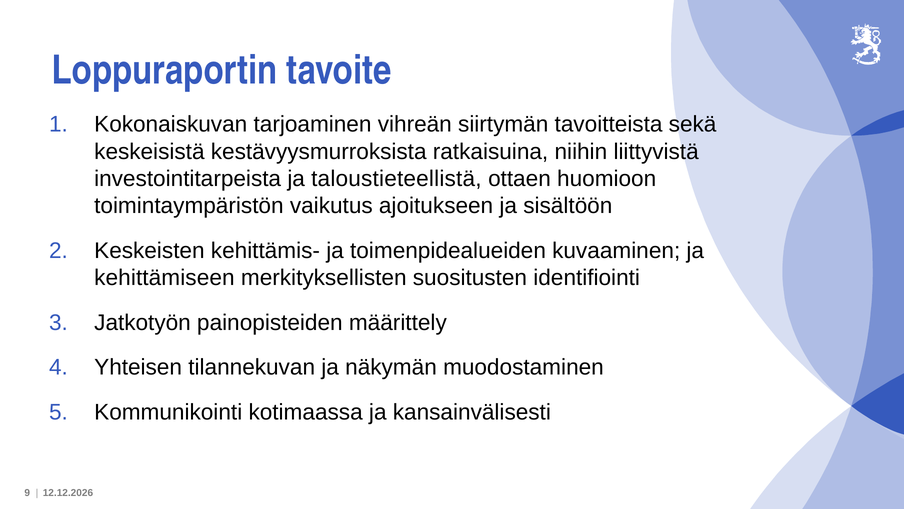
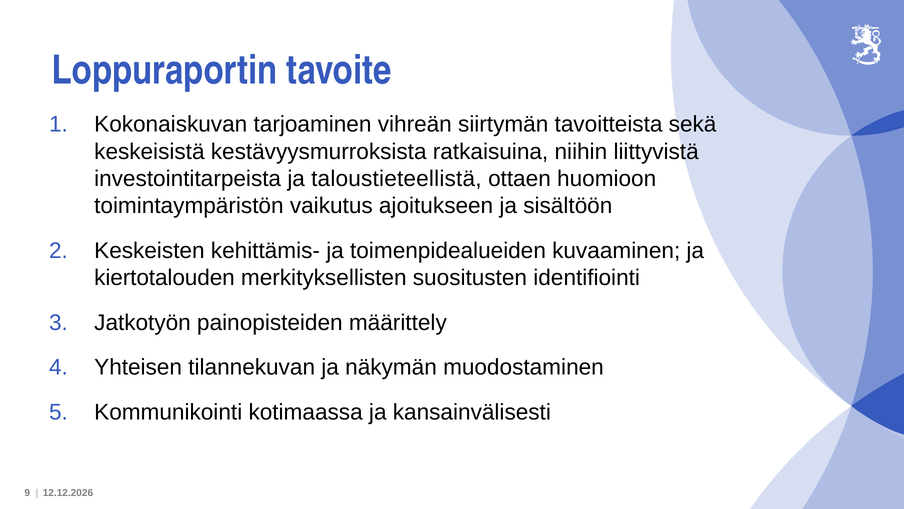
kehittämiseen: kehittämiseen -> kiertotalouden
